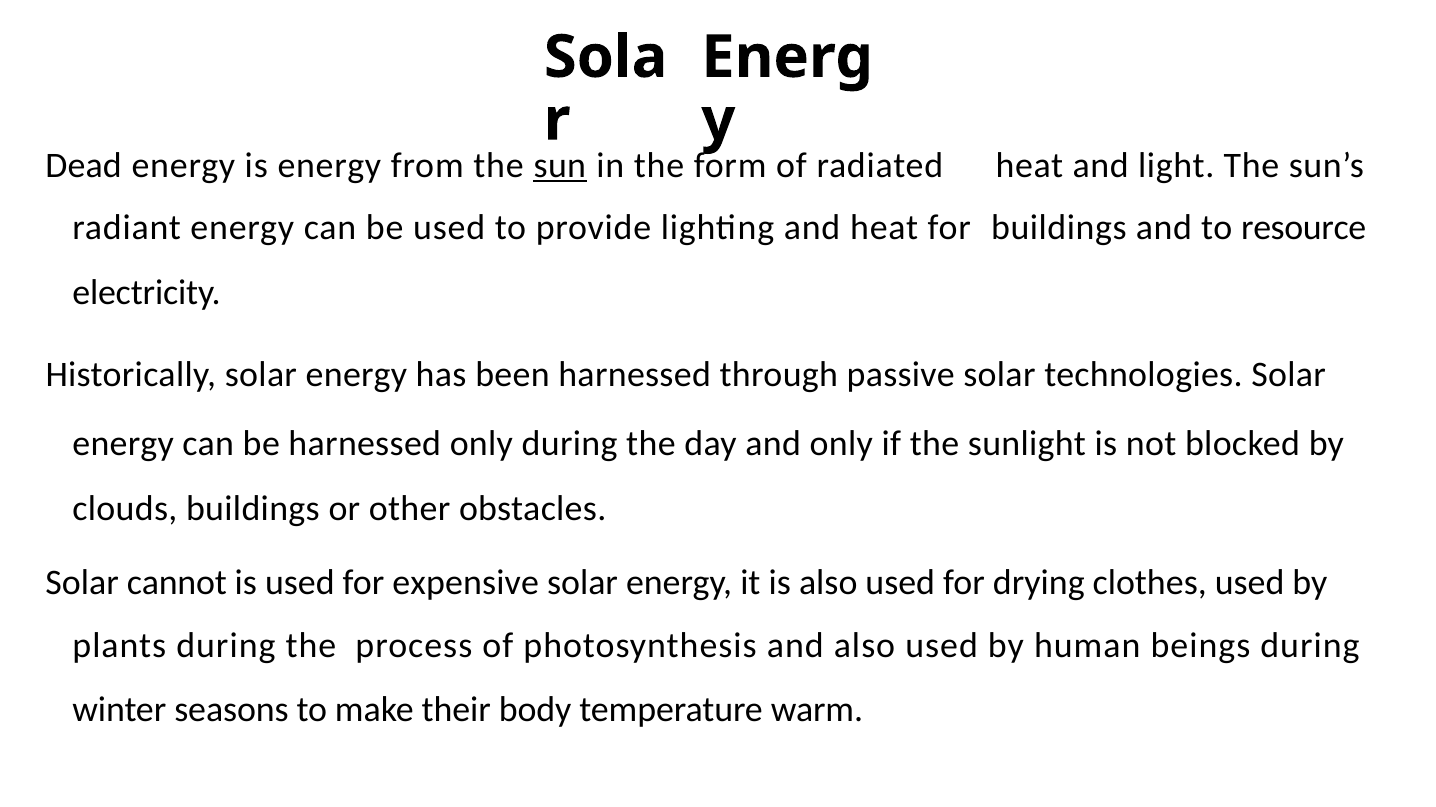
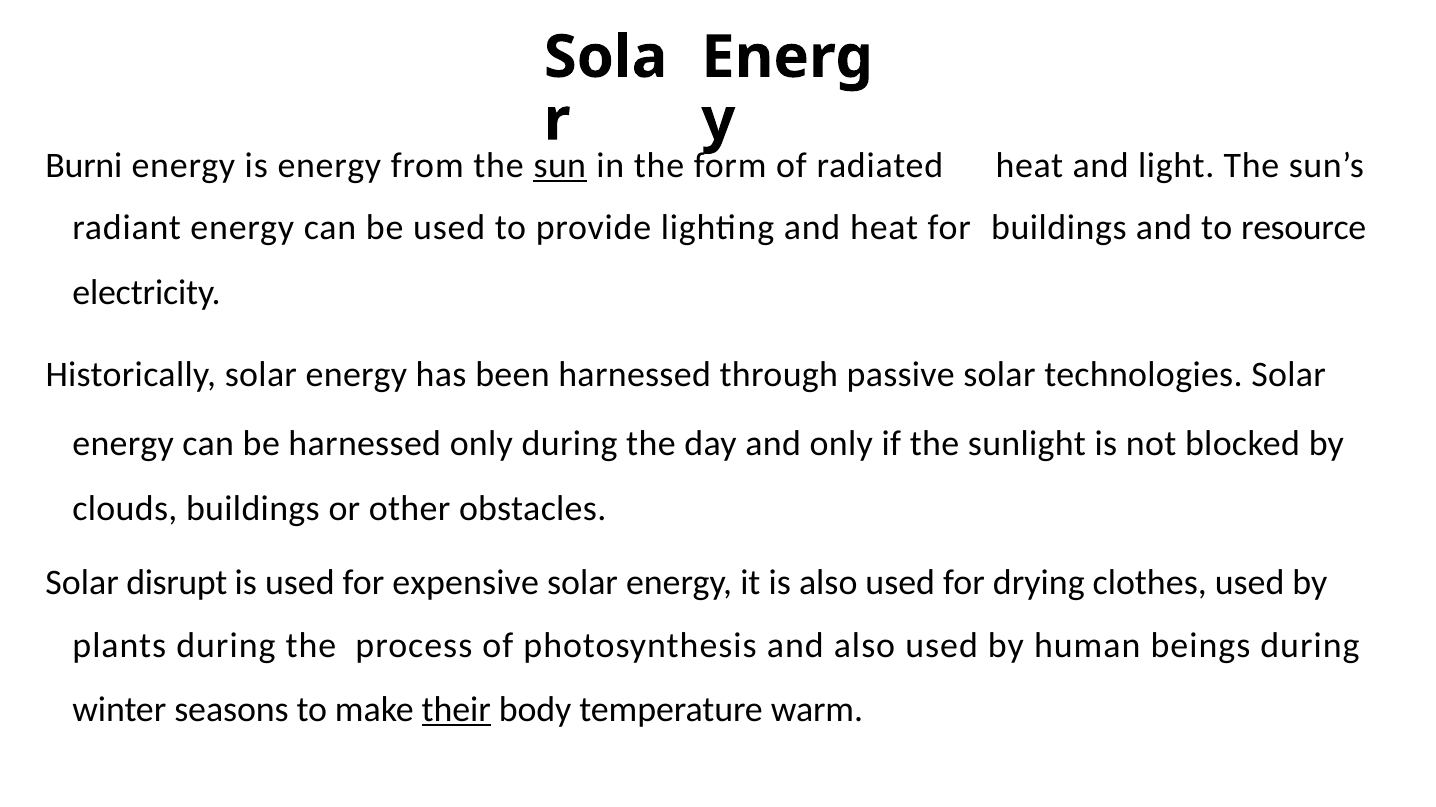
Dead: Dead -> Burni
cannot: cannot -> disrupt
their underline: none -> present
